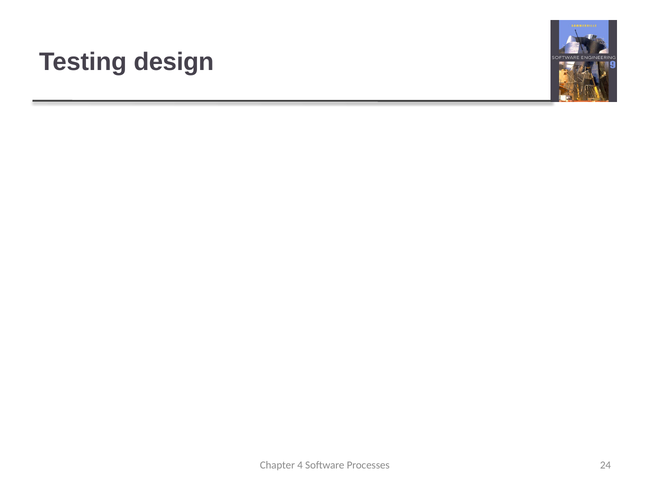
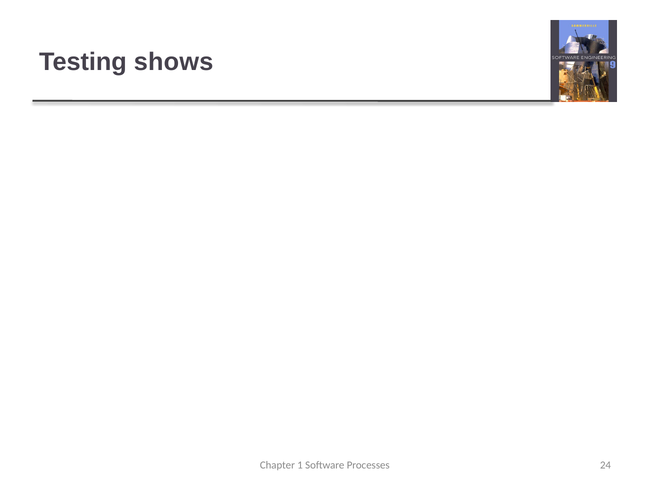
design: design -> shows
Chapter 4: 4 -> 1
